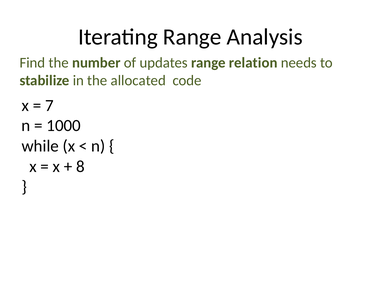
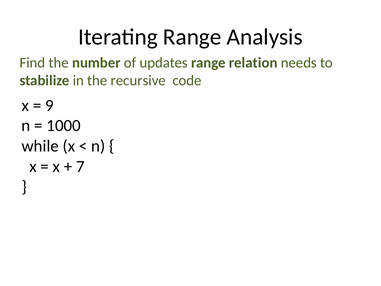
allocated: allocated -> recursive
7: 7 -> 9
8: 8 -> 7
